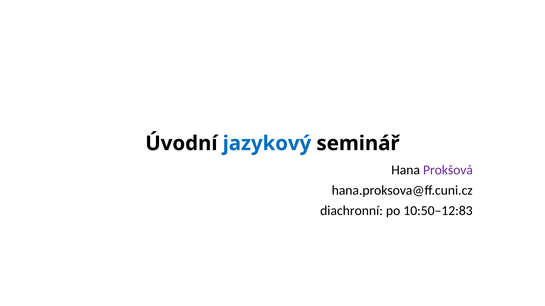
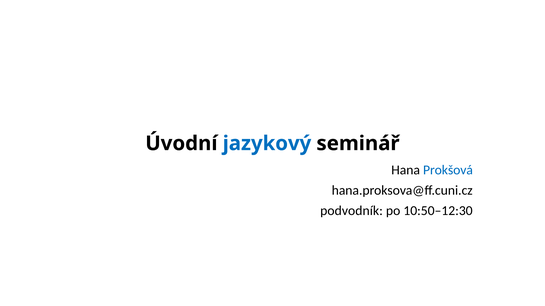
Prokšová colour: purple -> blue
diachronní: diachronní -> podvodník
10:50–12:83: 10:50–12:83 -> 10:50–12:30
